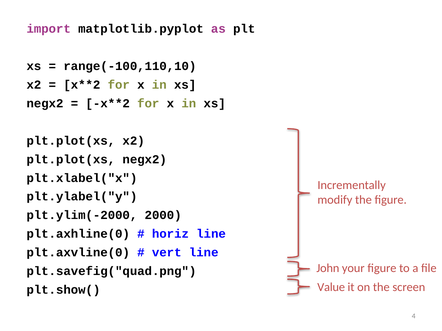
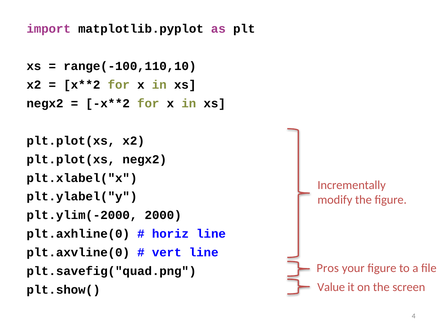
John: John -> Pros
